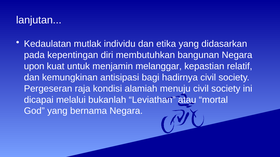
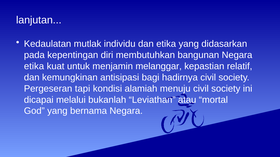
upon at (34, 66): upon -> etika
raja: raja -> tapi
